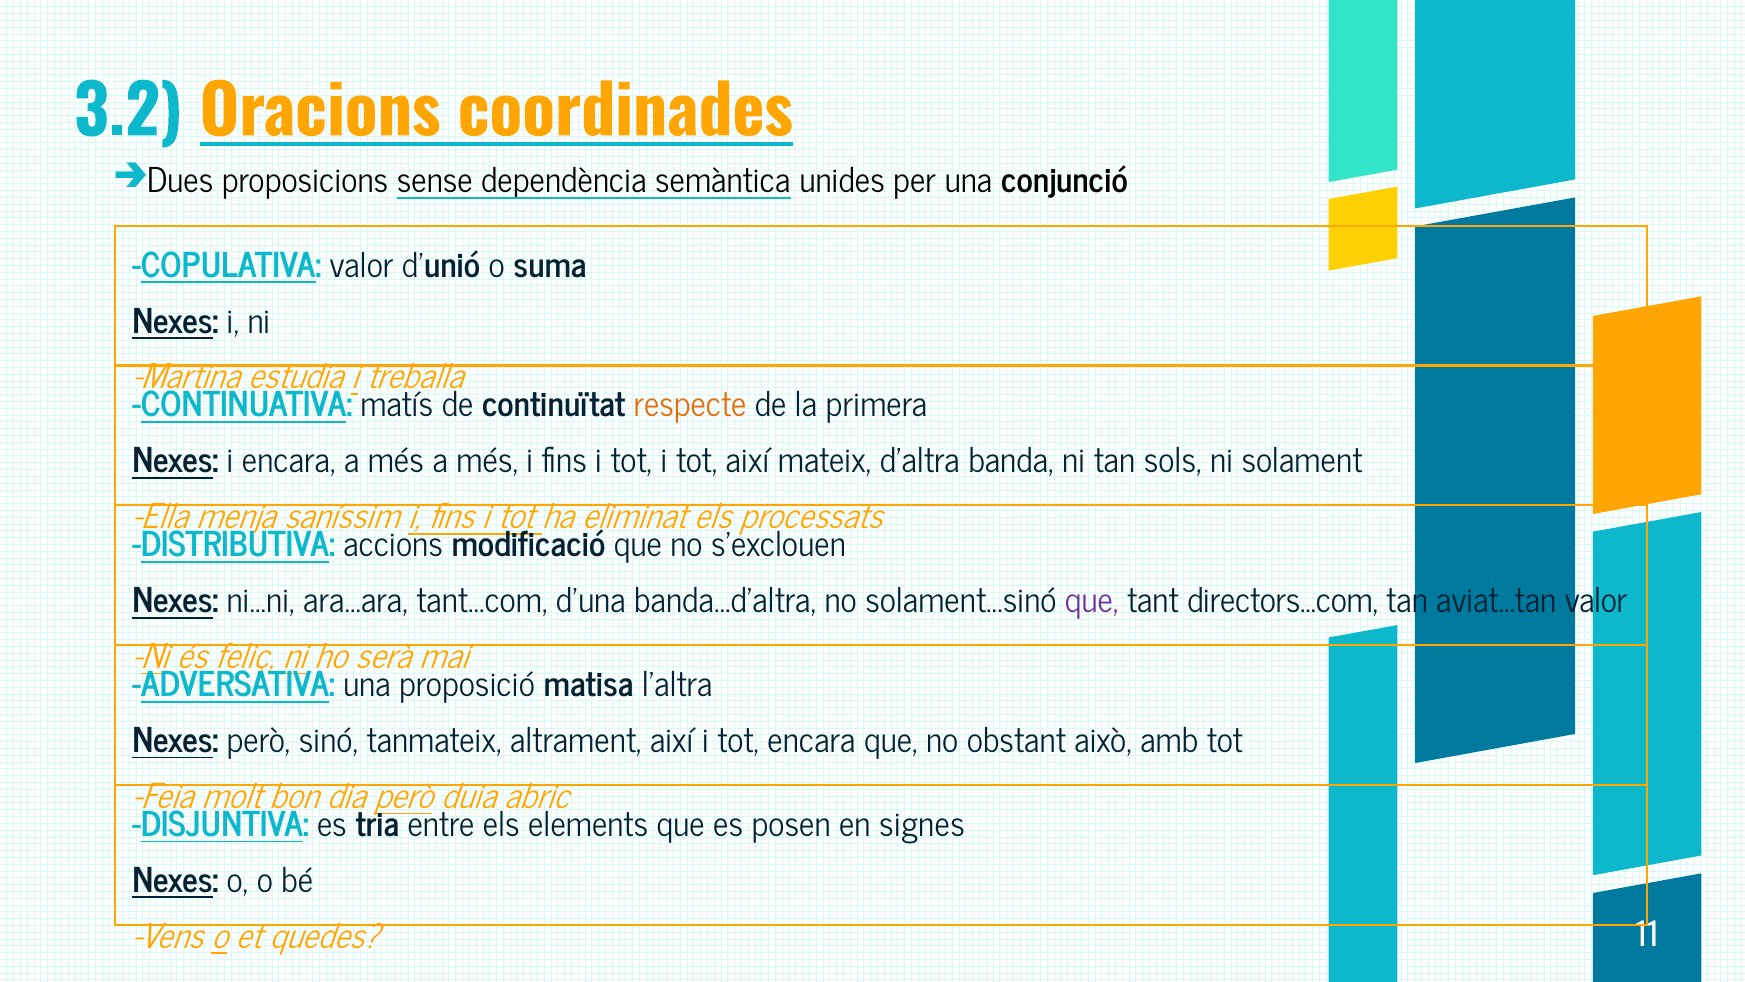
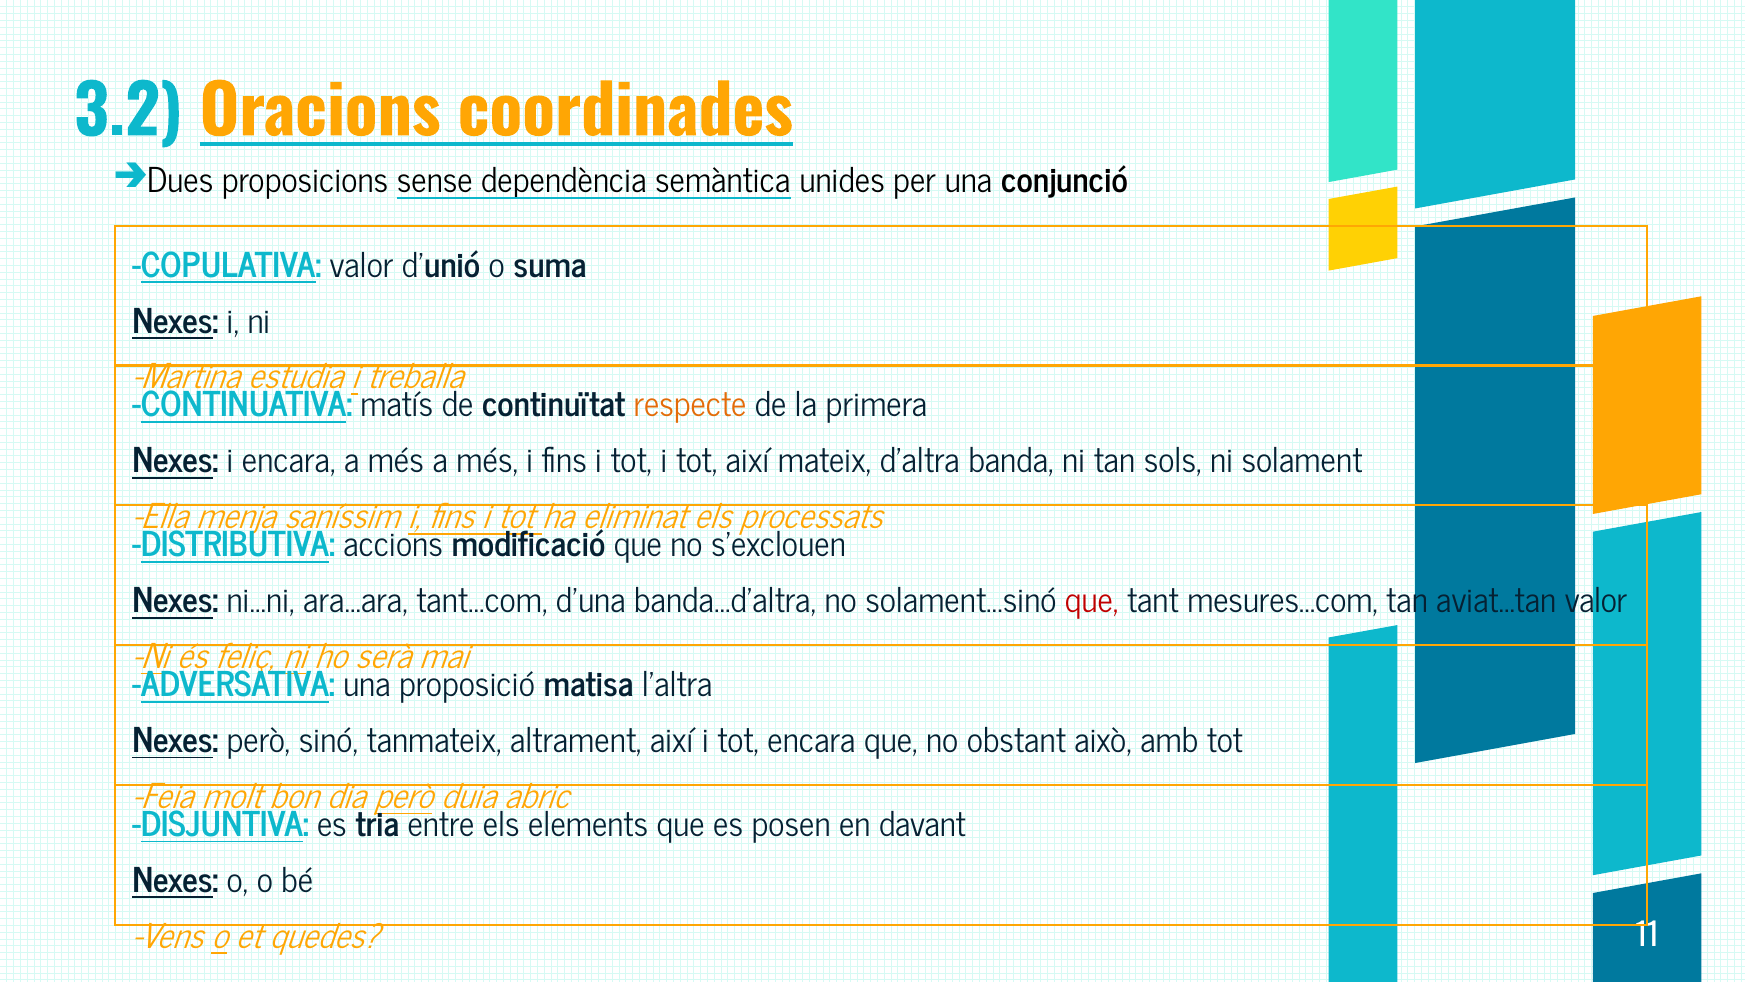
que at (1092, 601) colour: purple -> red
directors...com: directors...com -> mesures...com
signes: signes -> davant
